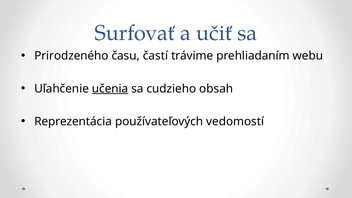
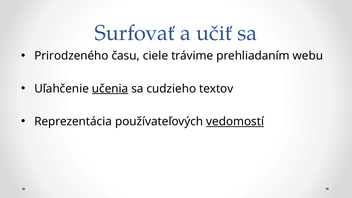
častí: častí -> ciele
obsah: obsah -> textov
vedomostí underline: none -> present
